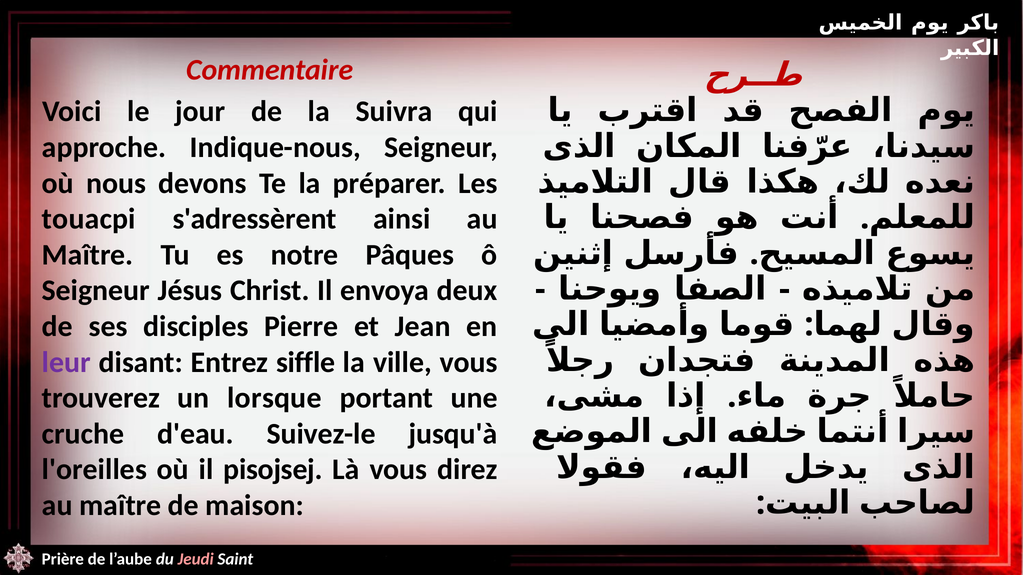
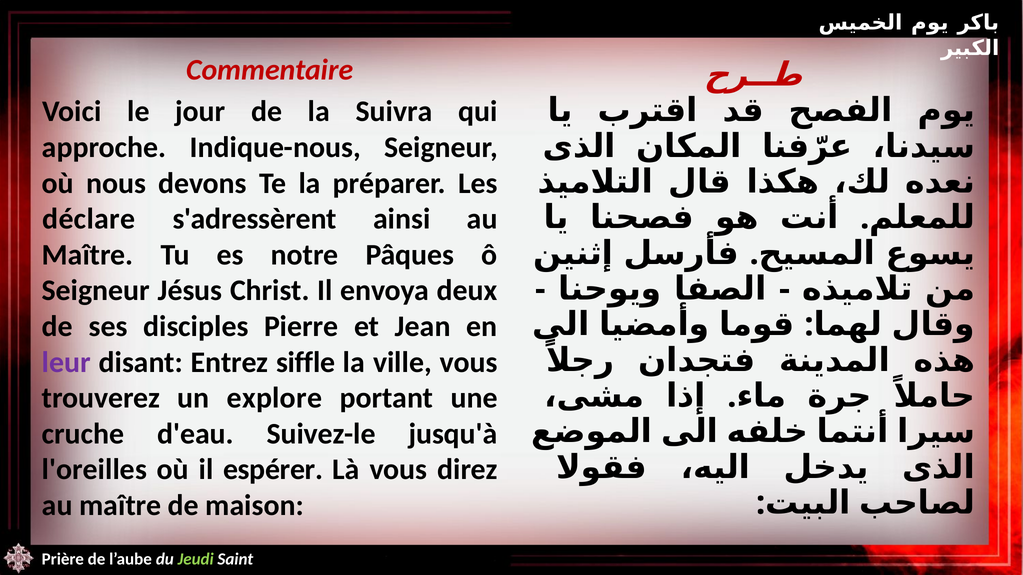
touacpi: touacpi -> déclare
lorsque: lorsque -> explore
pisojsej: pisojsej -> espérer
Jeudi colour: pink -> light green
